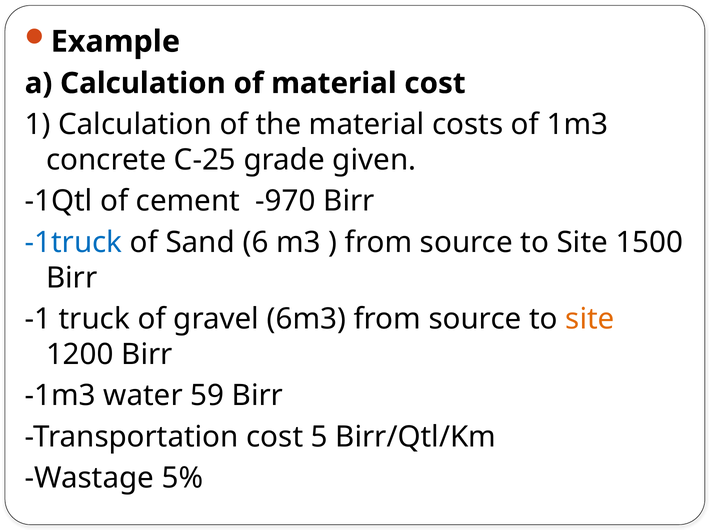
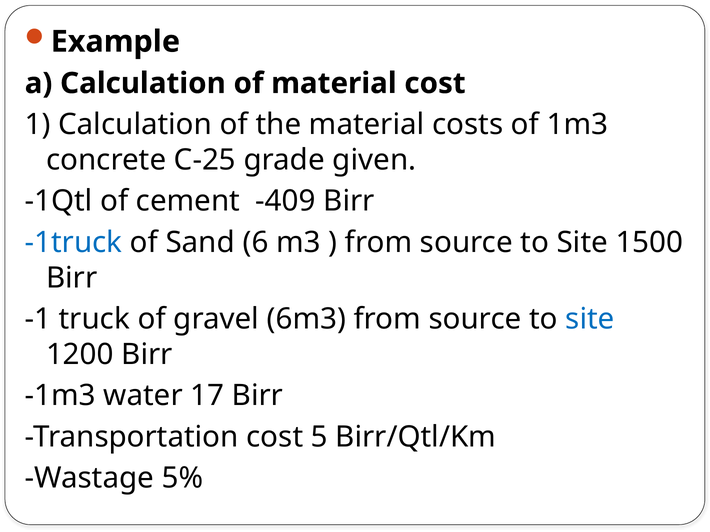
-970: -970 -> -409
site at (590, 319) colour: orange -> blue
59: 59 -> 17
